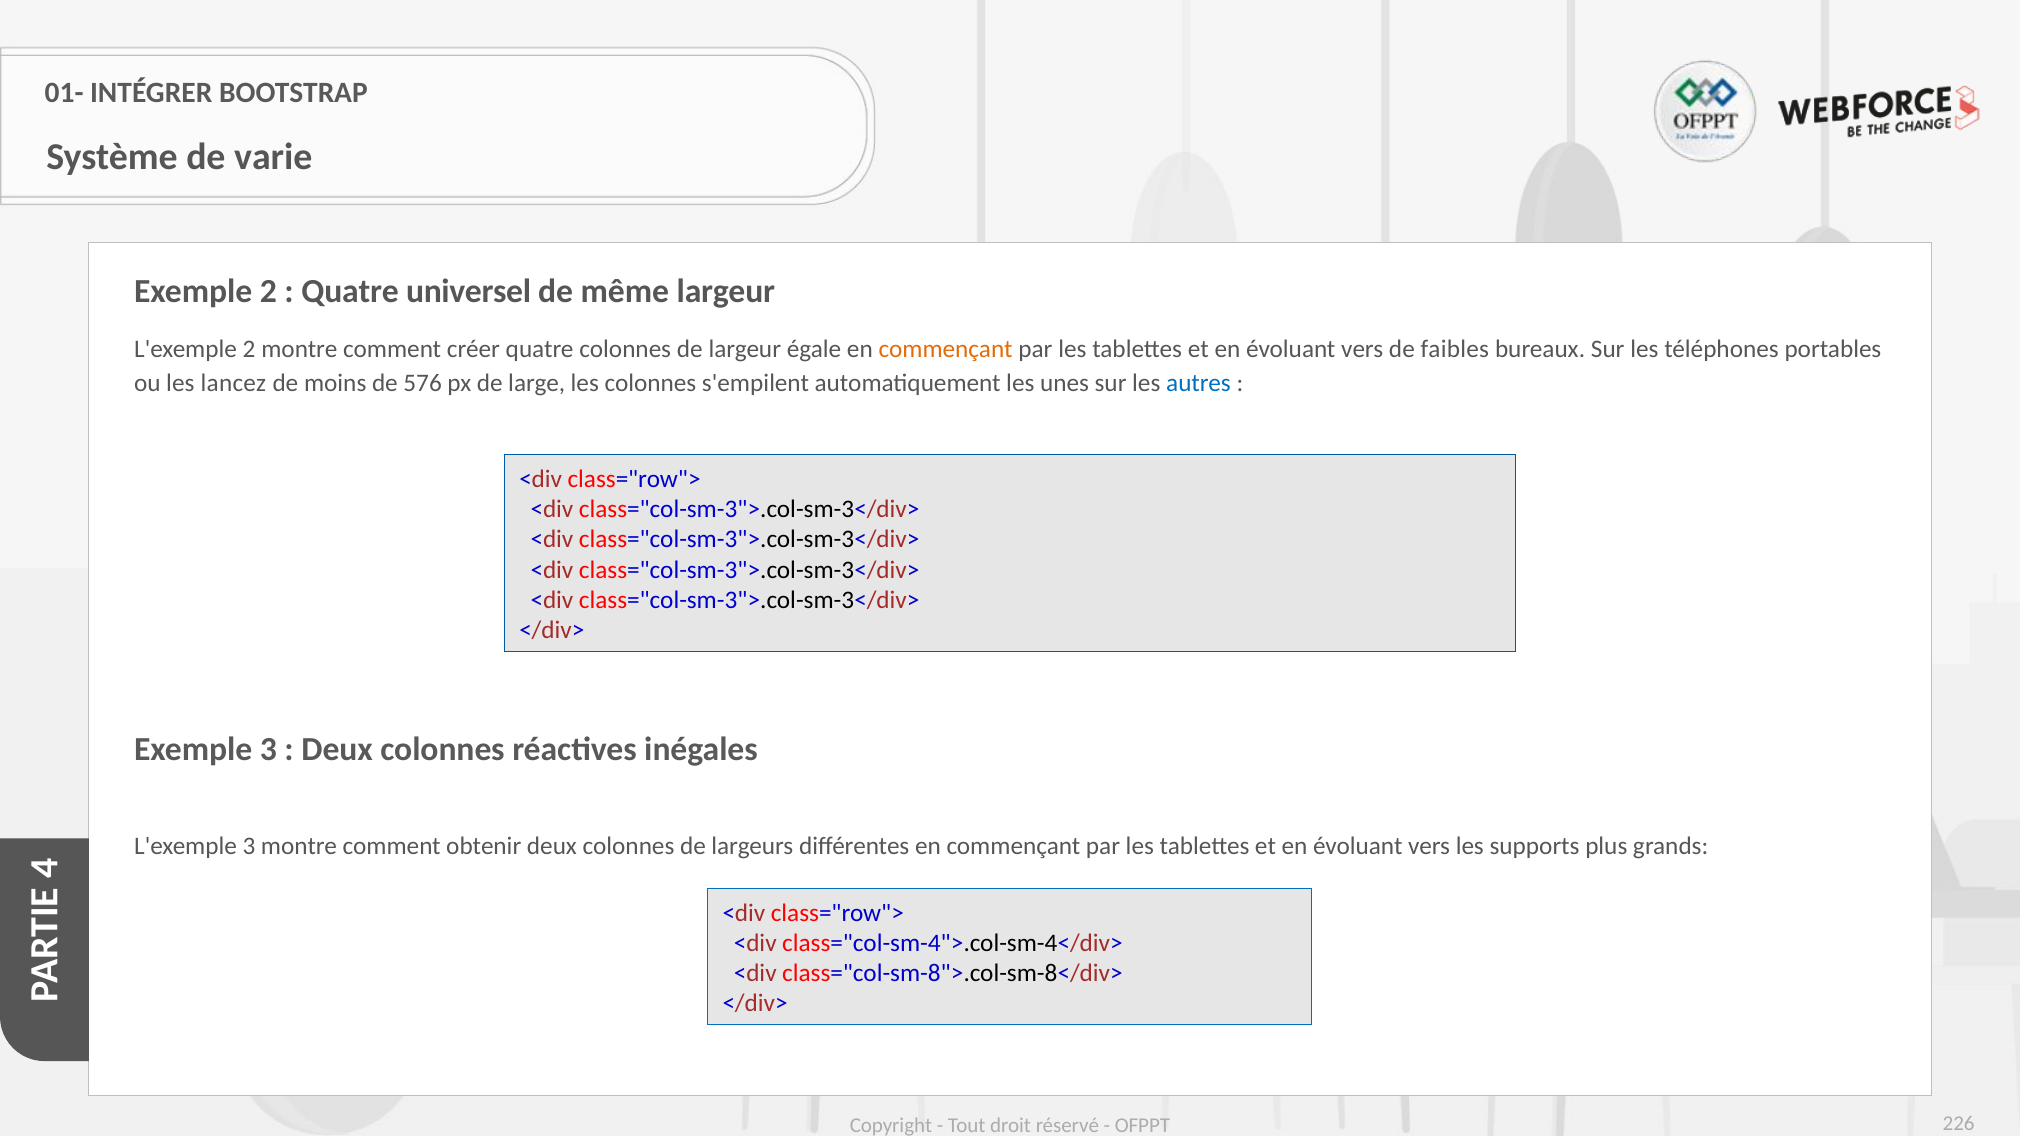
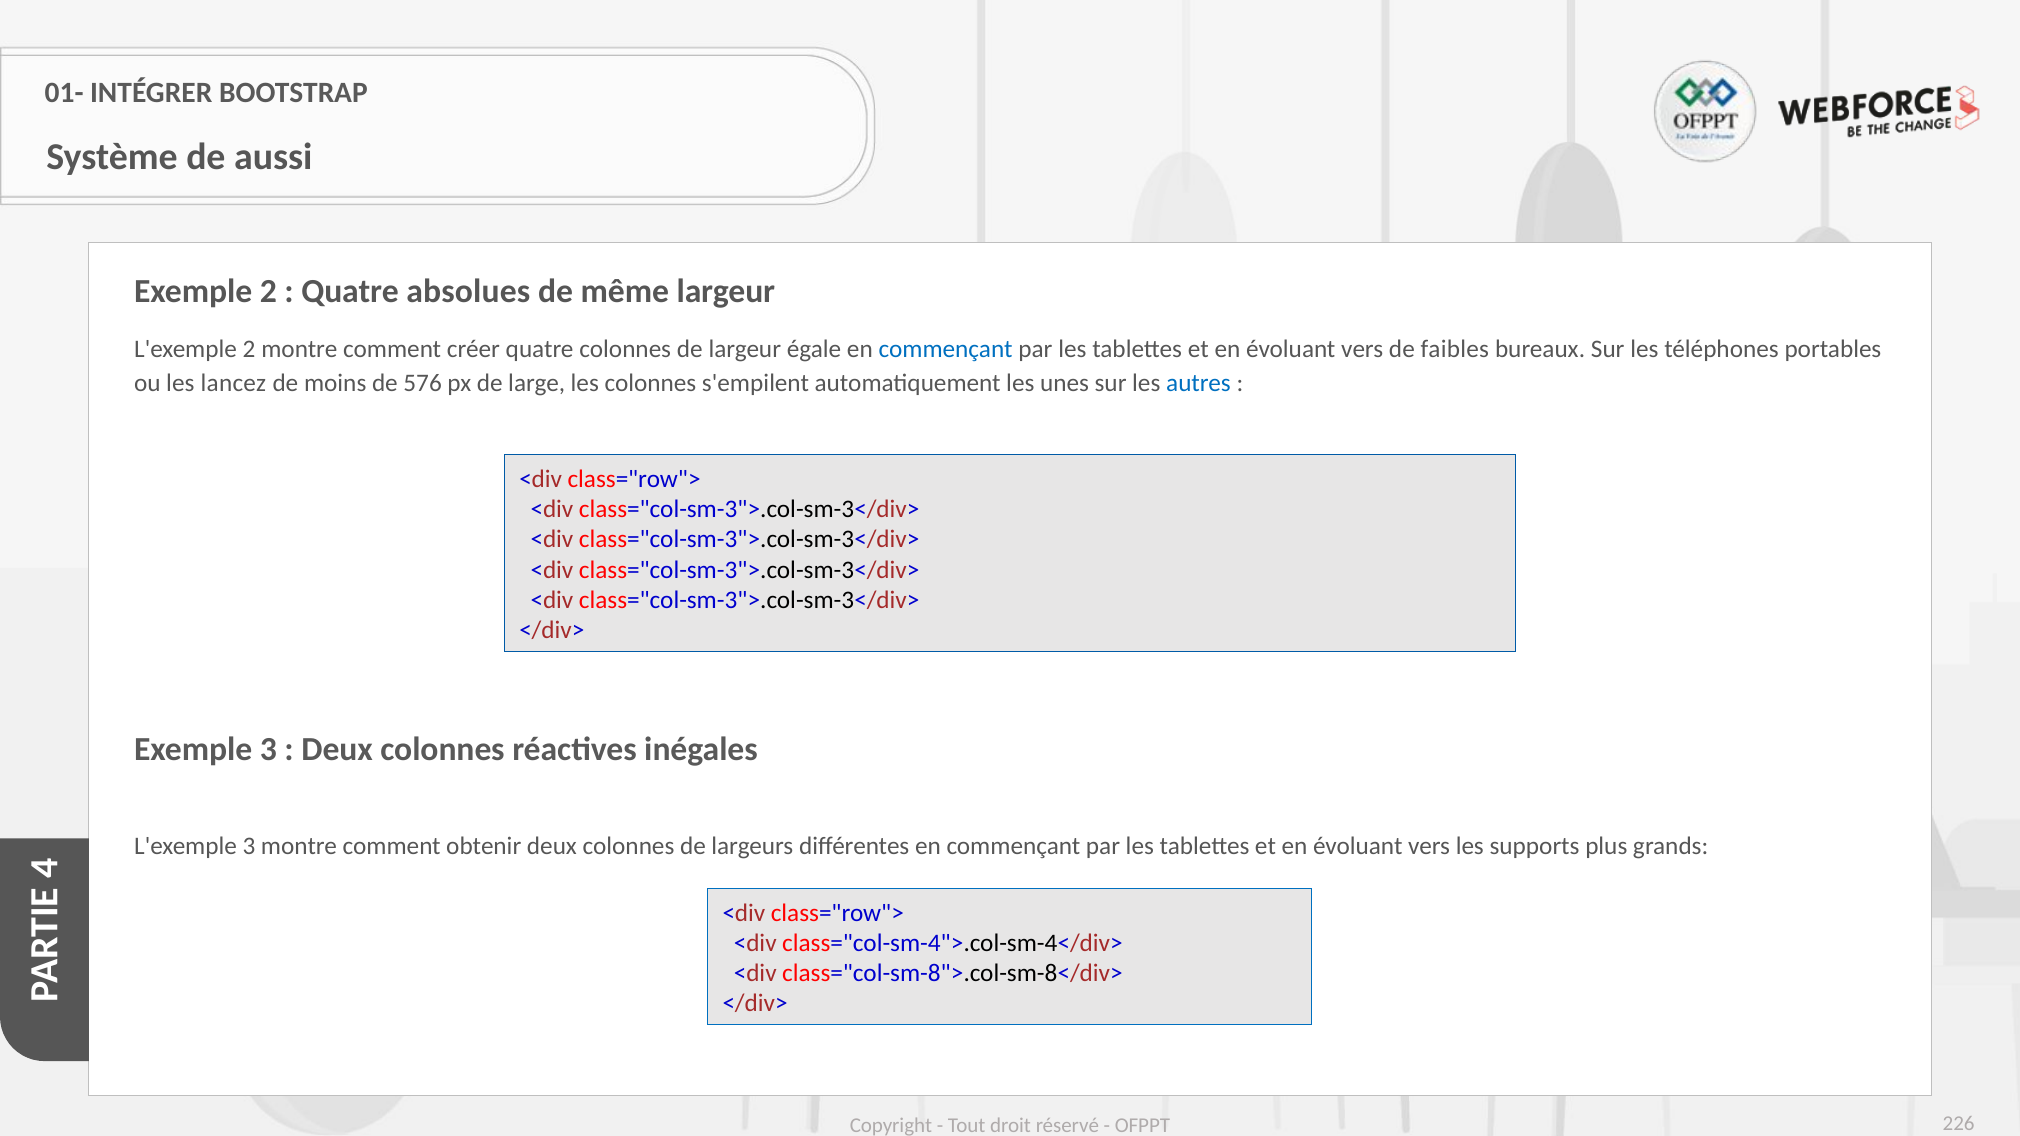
varie: varie -> aussi
universel: universel -> absolues
commençant at (946, 350) colour: orange -> blue
